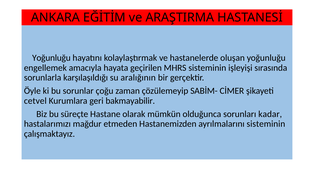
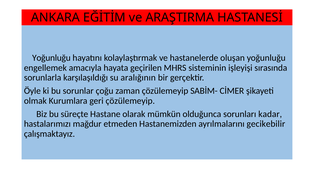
cetvel: cetvel -> olmak
geri bakmayabilir: bakmayabilir -> çözülemeyip
ayrılmalarını sisteminin: sisteminin -> gecikebilir
